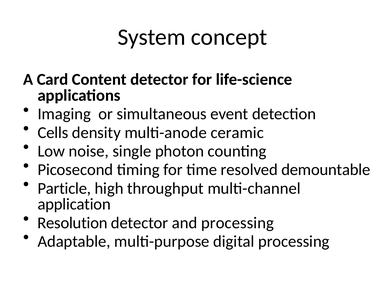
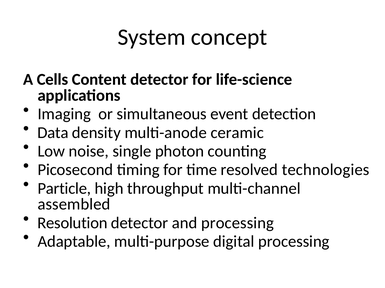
Card: Card -> Cells
Cells: Cells -> Data
demountable: demountable -> technologies
application: application -> assembled
